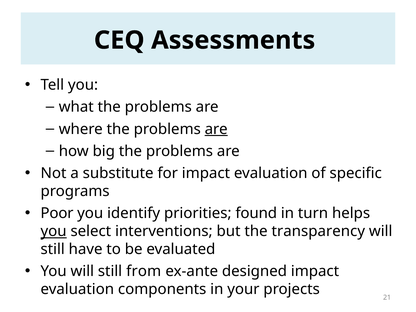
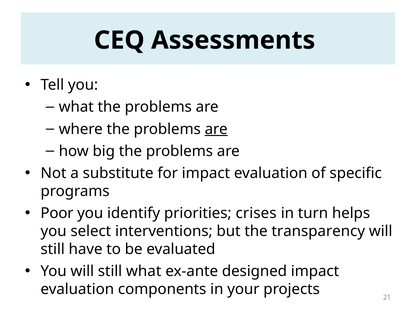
found: found -> crises
you at (54, 231) underline: present -> none
still from: from -> what
